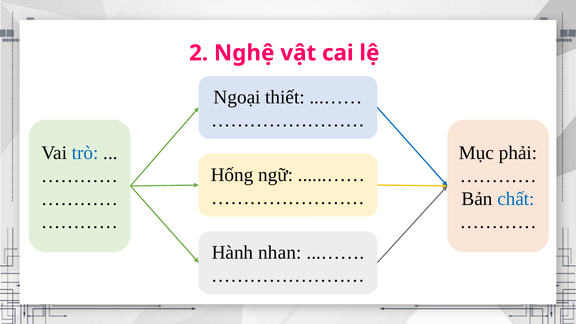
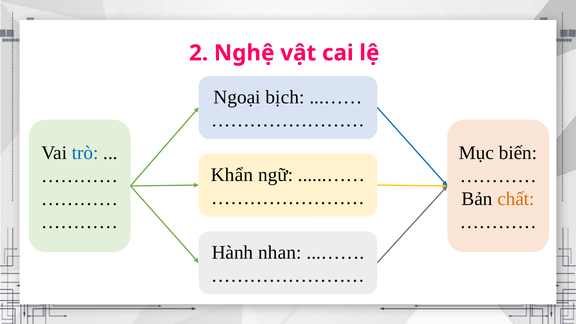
thiết: thiết -> bịch
phải: phải -> biến
Hống: Hống -> Khẩn
chất colour: blue -> orange
